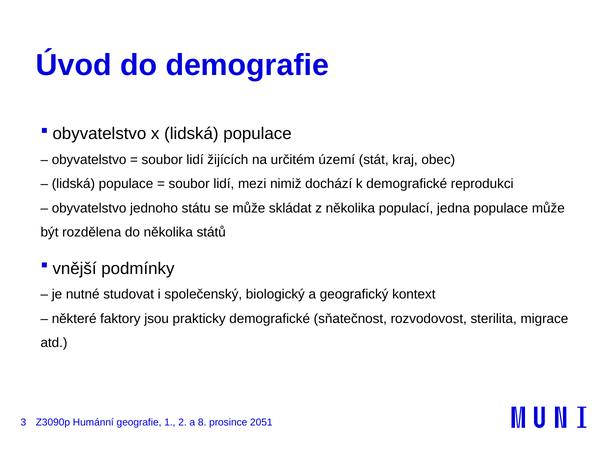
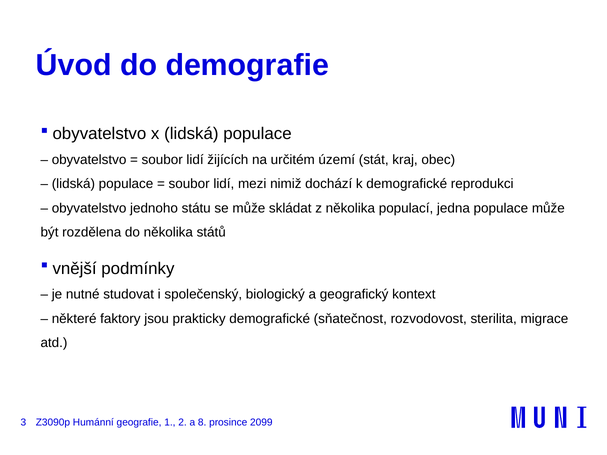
2051: 2051 -> 2099
